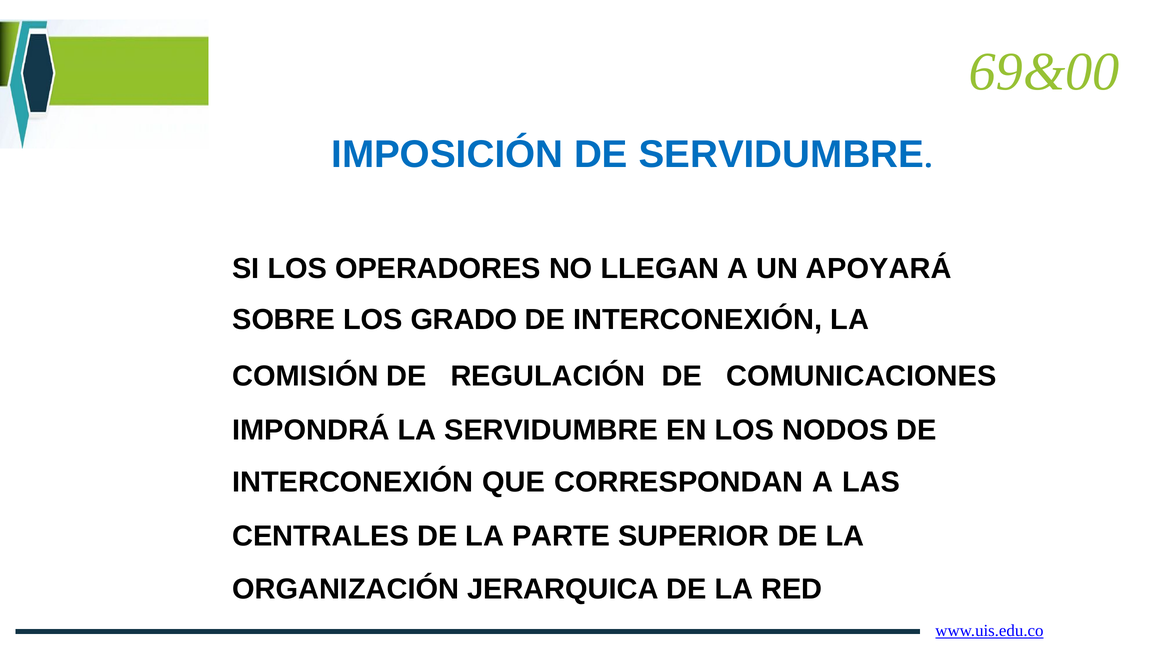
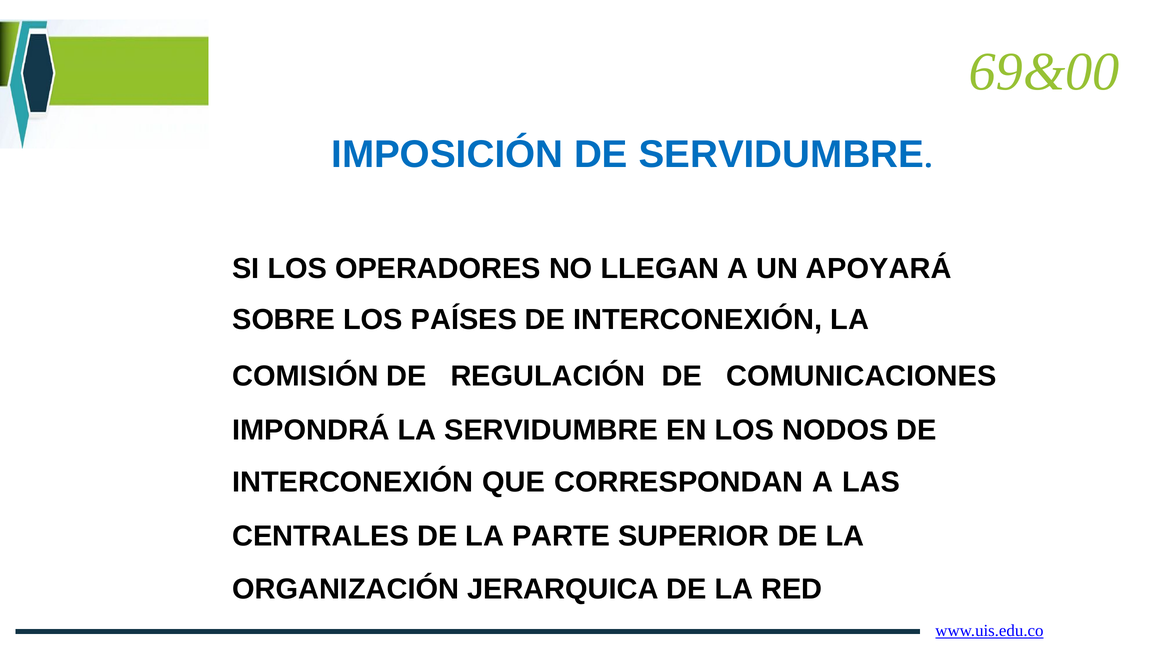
GRADO: GRADO -> PAÍSES
